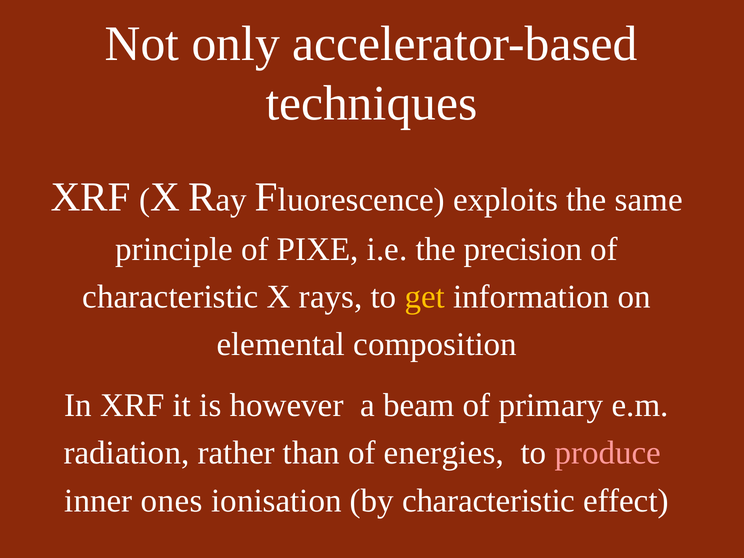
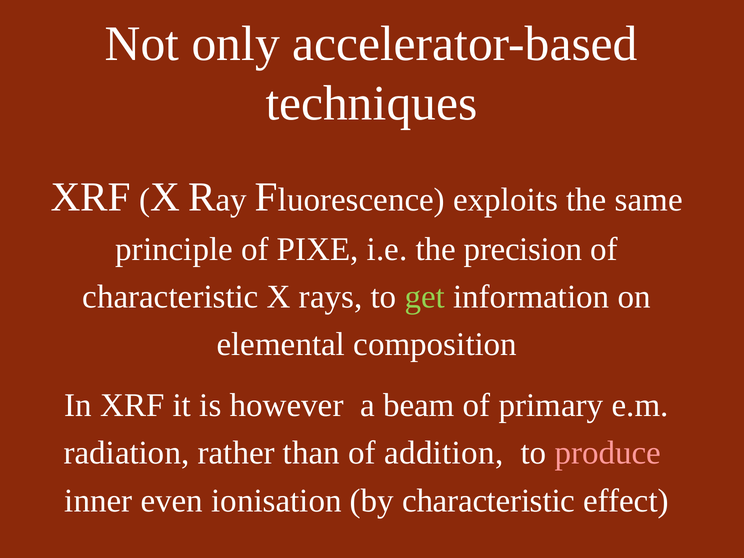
get colour: yellow -> light green
energies: energies -> addition
ones: ones -> even
